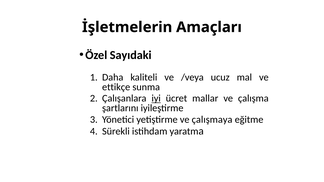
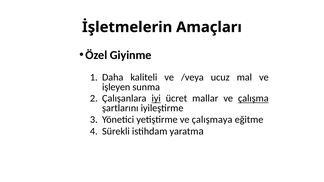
Sayıdaki: Sayıdaki -> Giyinme
ettikçe: ettikçe -> işleyen
çalışma underline: none -> present
